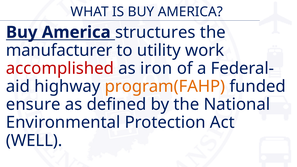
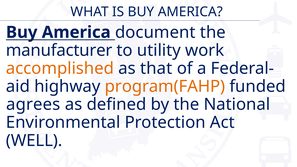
structures: structures -> document
accomplished colour: red -> orange
iron: iron -> that
ensure: ensure -> agrees
